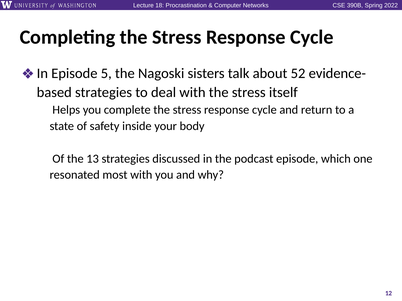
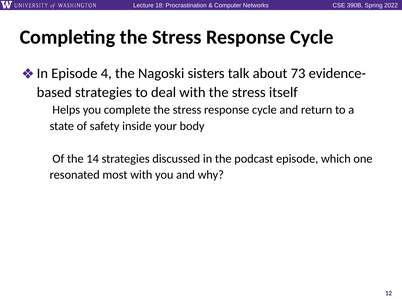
5: 5 -> 4
52: 52 -> 73
13: 13 -> 14
